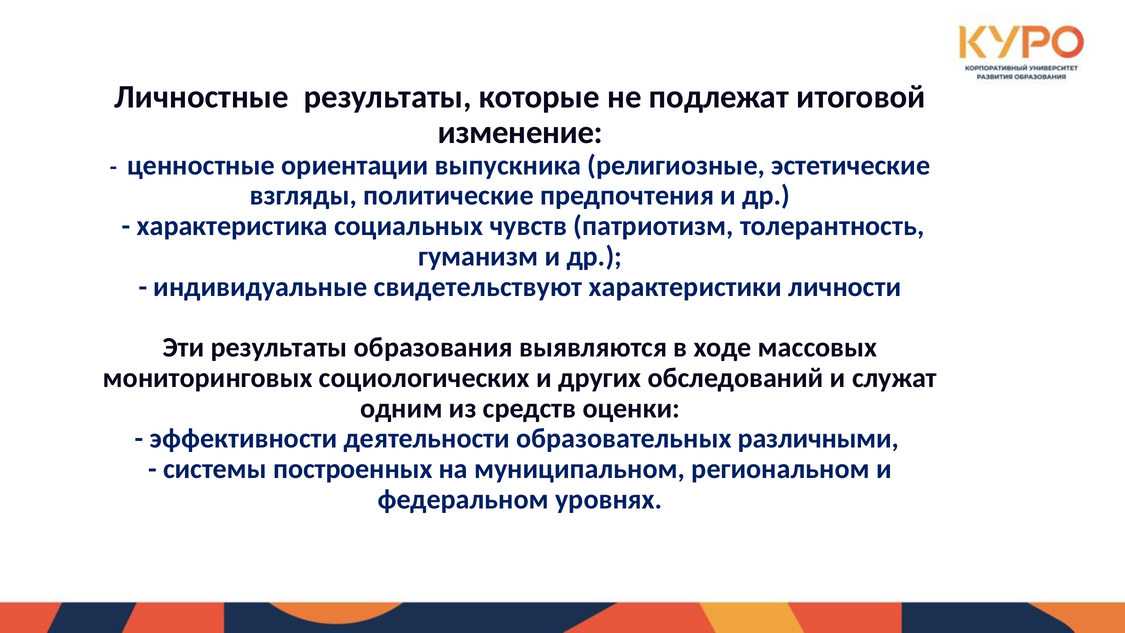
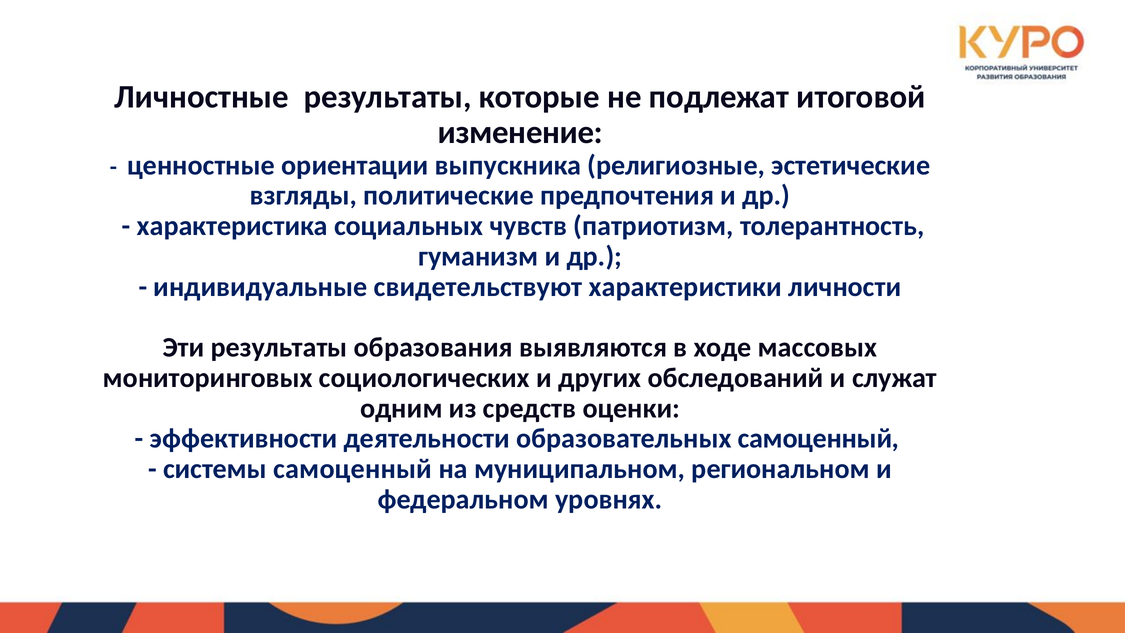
образовательных различными: различными -> самоценный
системы построенных: построенных -> самоценный
